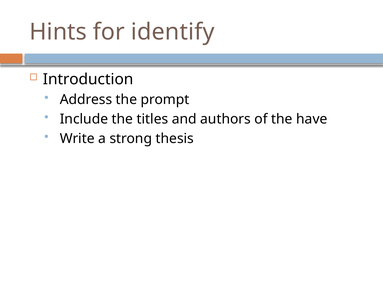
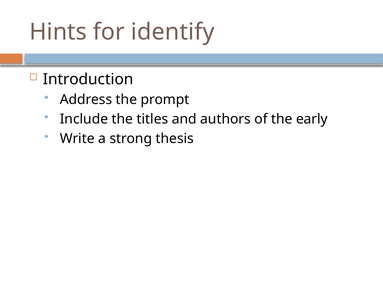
have: have -> early
